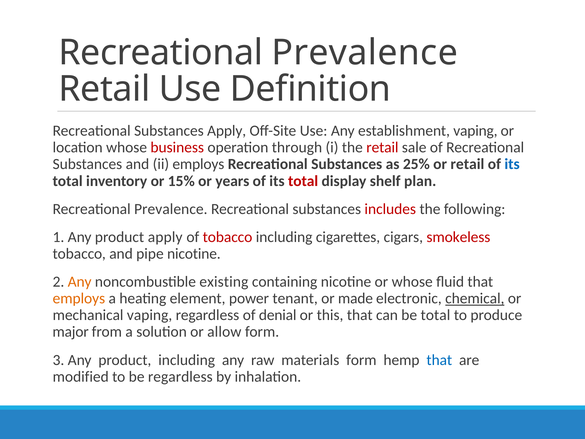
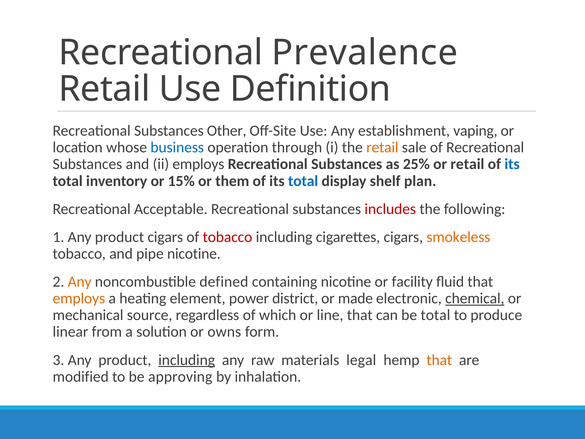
Substances Apply: Apply -> Other
business colour: red -> blue
retail at (382, 147) colour: red -> orange
years: years -> them
total at (303, 181) colour: red -> blue
Prevalence at (171, 209): Prevalence -> Acceptable
product apply: apply -> cigars
smokeless colour: red -> orange
existing: existing -> defined
or whose: whose -> facility
tenant: tenant -> district
mechanical vaping: vaping -> source
denial: denial -> which
this: this -> line
major: major -> linear
allow: allow -> owns
including at (187, 360) underline: none -> present
materials form: form -> legal
that at (439, 360) colour: blue -> orange
be regardless: regardless -> approving
